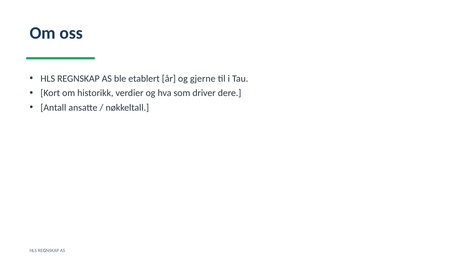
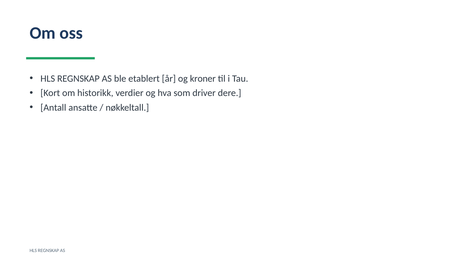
gjerne: gjerne -> kroner
